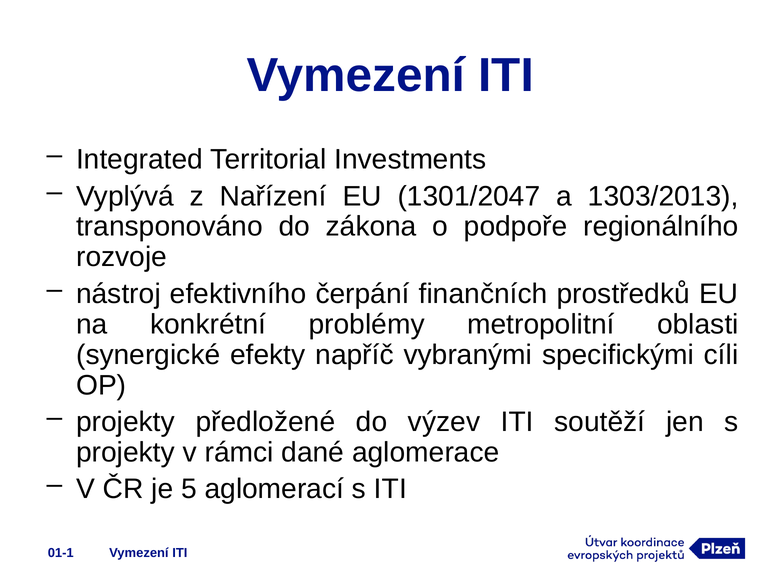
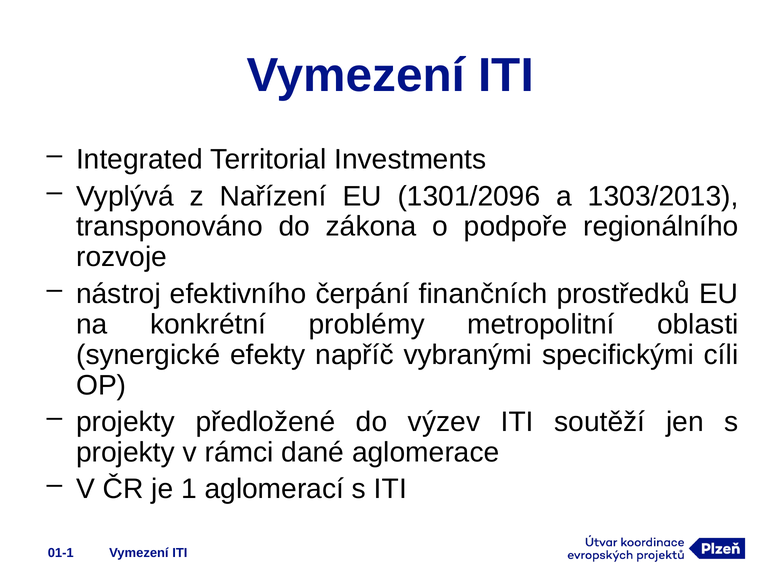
1301/2047: 1301/2047 -> 1301/2096
5: 5 -> 1
